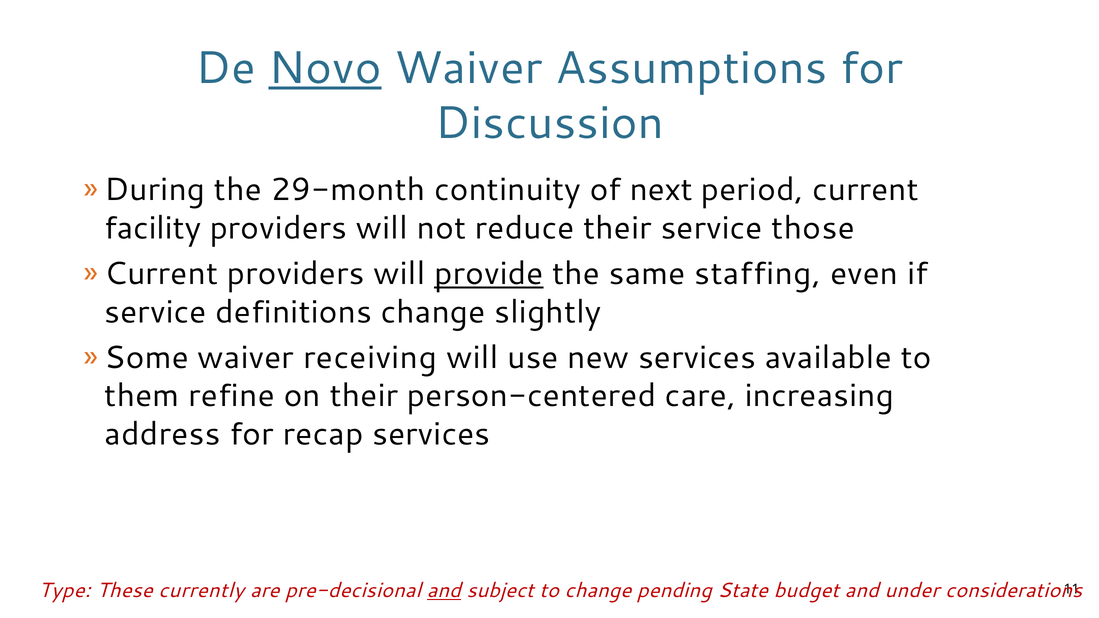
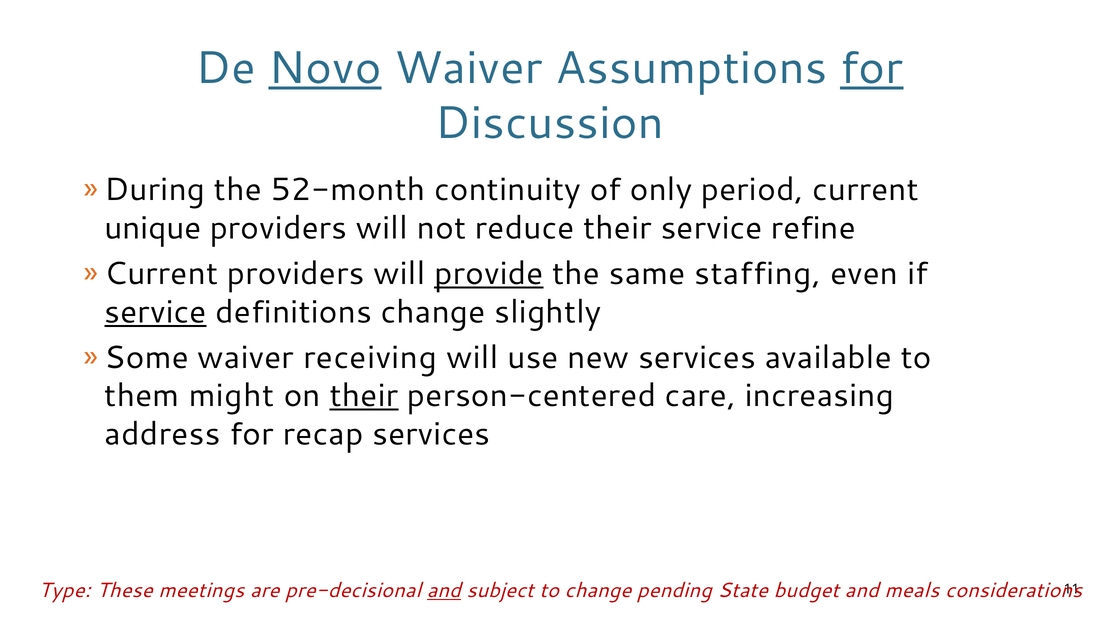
for at (872, 68) underline: none -> present
29-month: 29-month -> 52-month
next: next -> only
facility: facility -> unique
those: those -> refine
service at (155, 312) underline: none -> present
refine: refine -> might
their at (364, 396) underline: none -> present
currently: currently -> meetings
under: under -> meals
